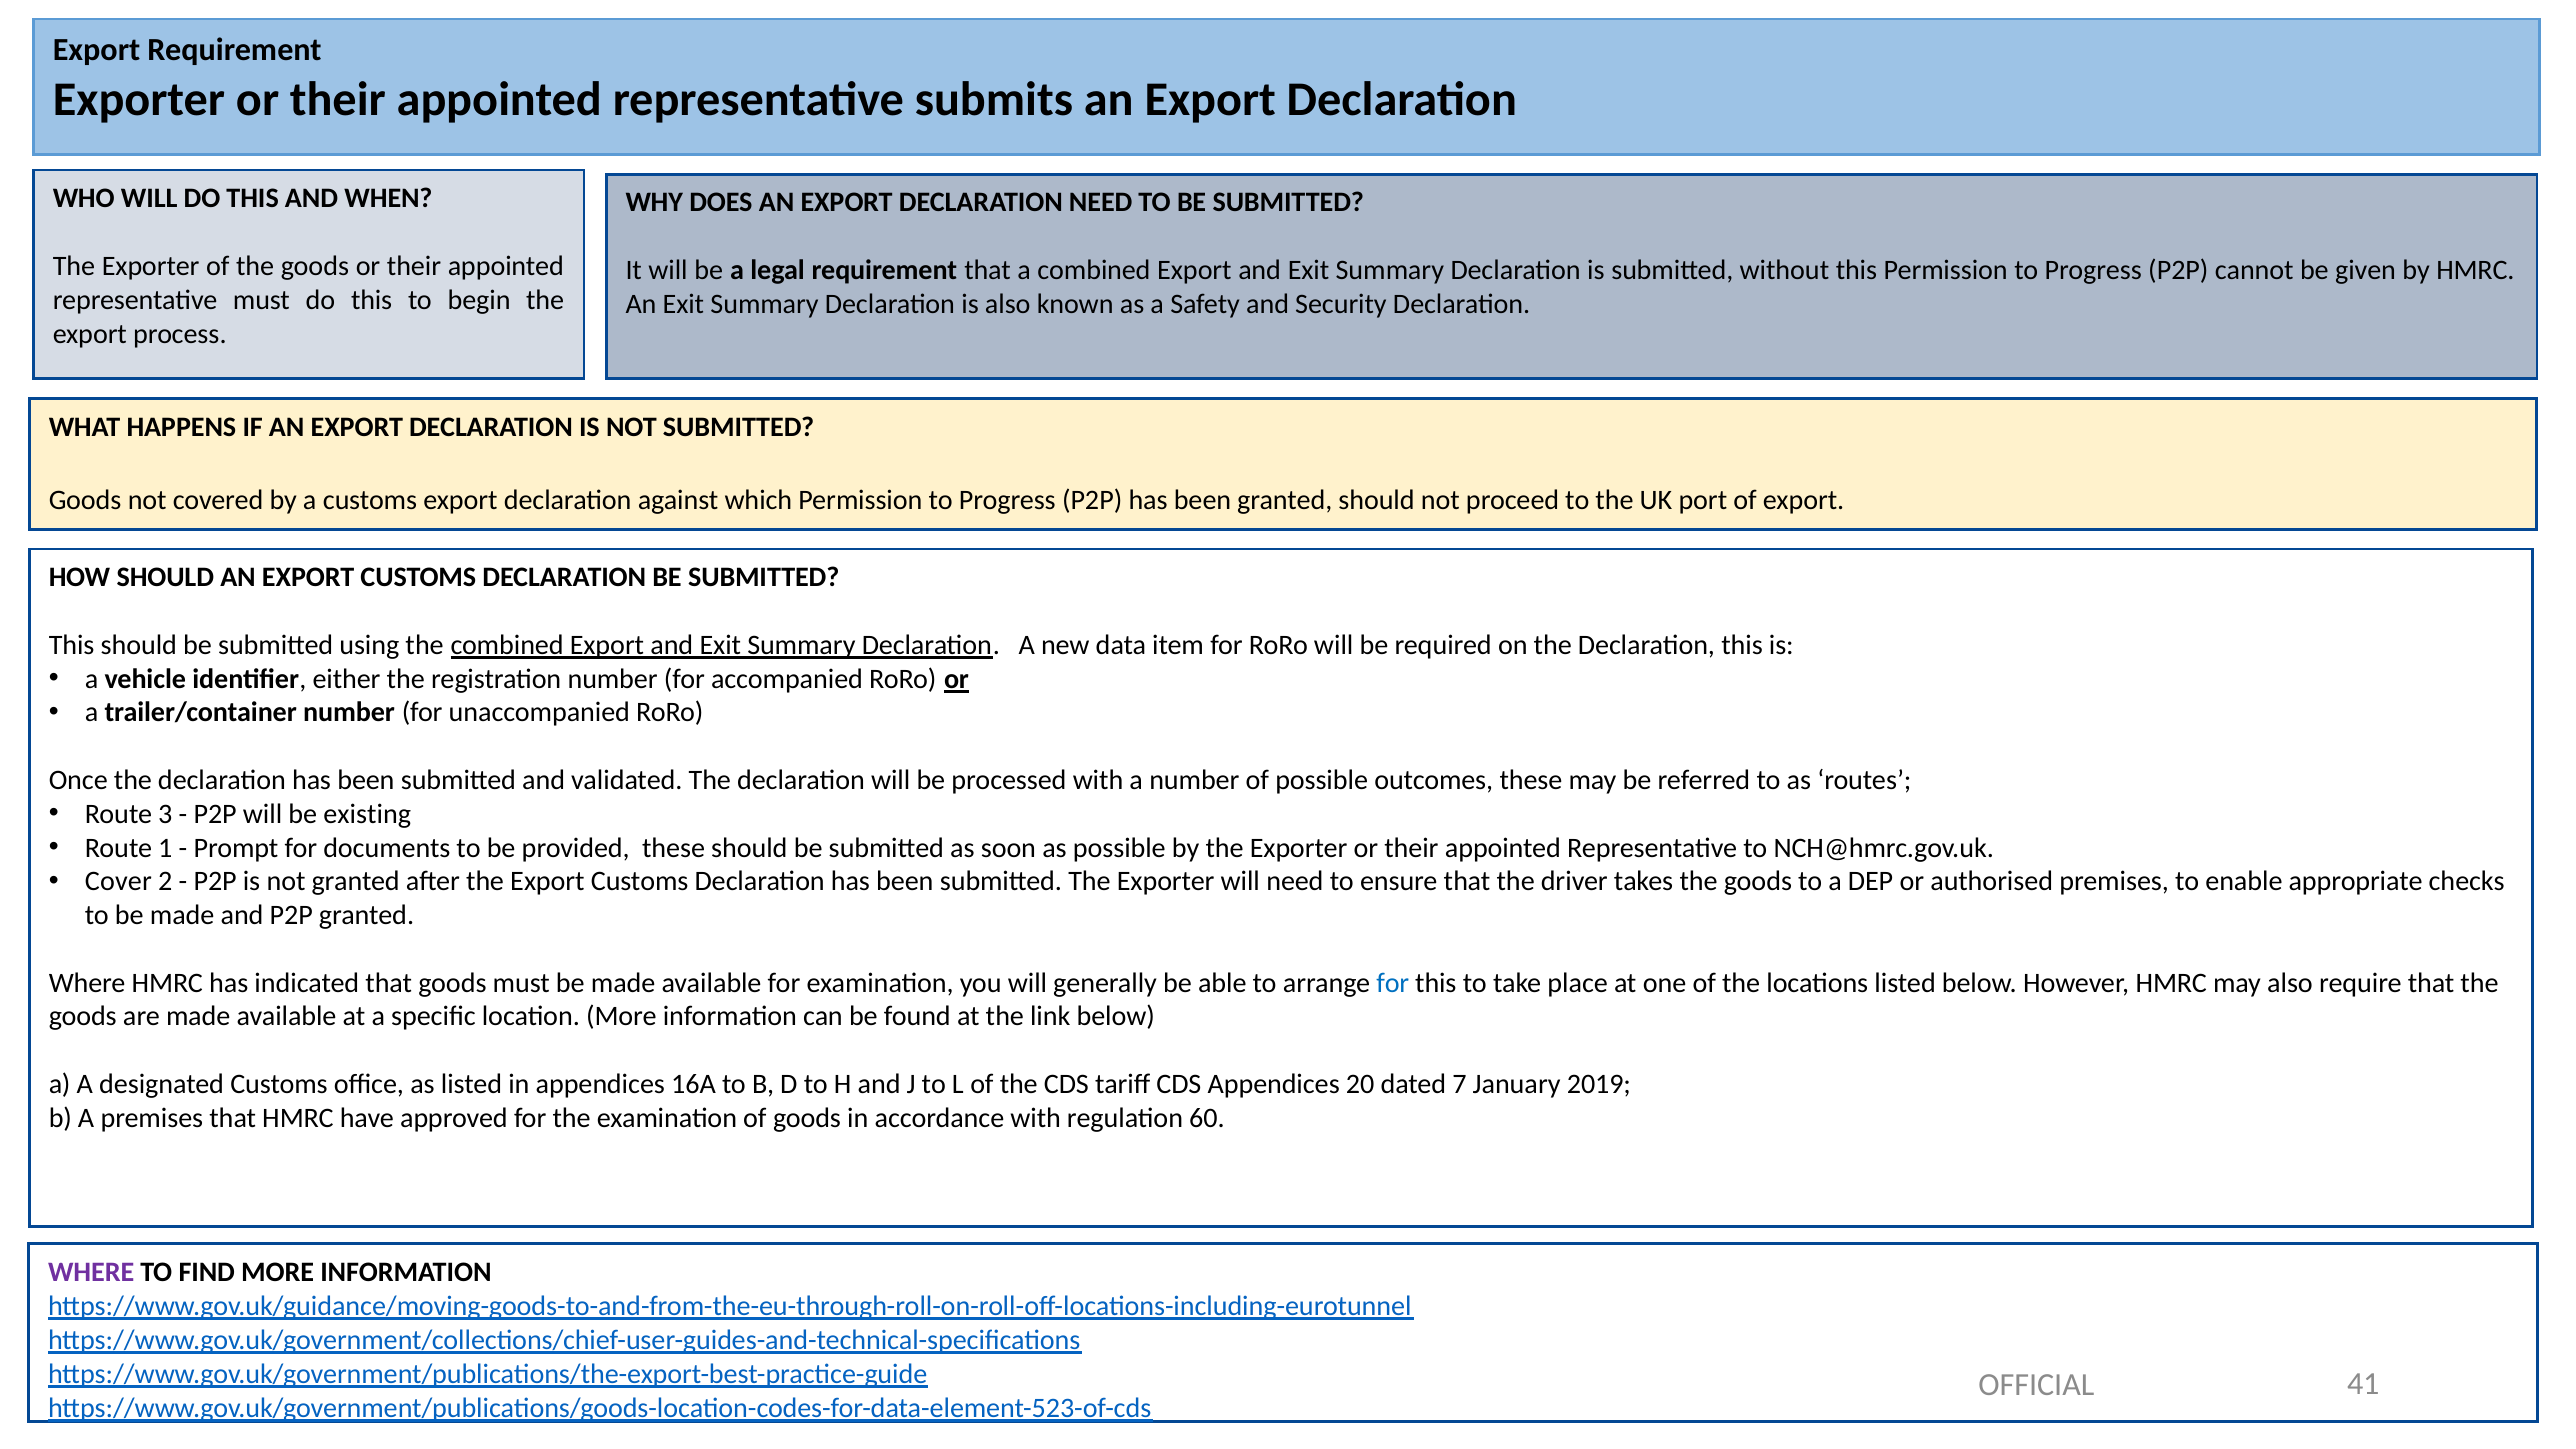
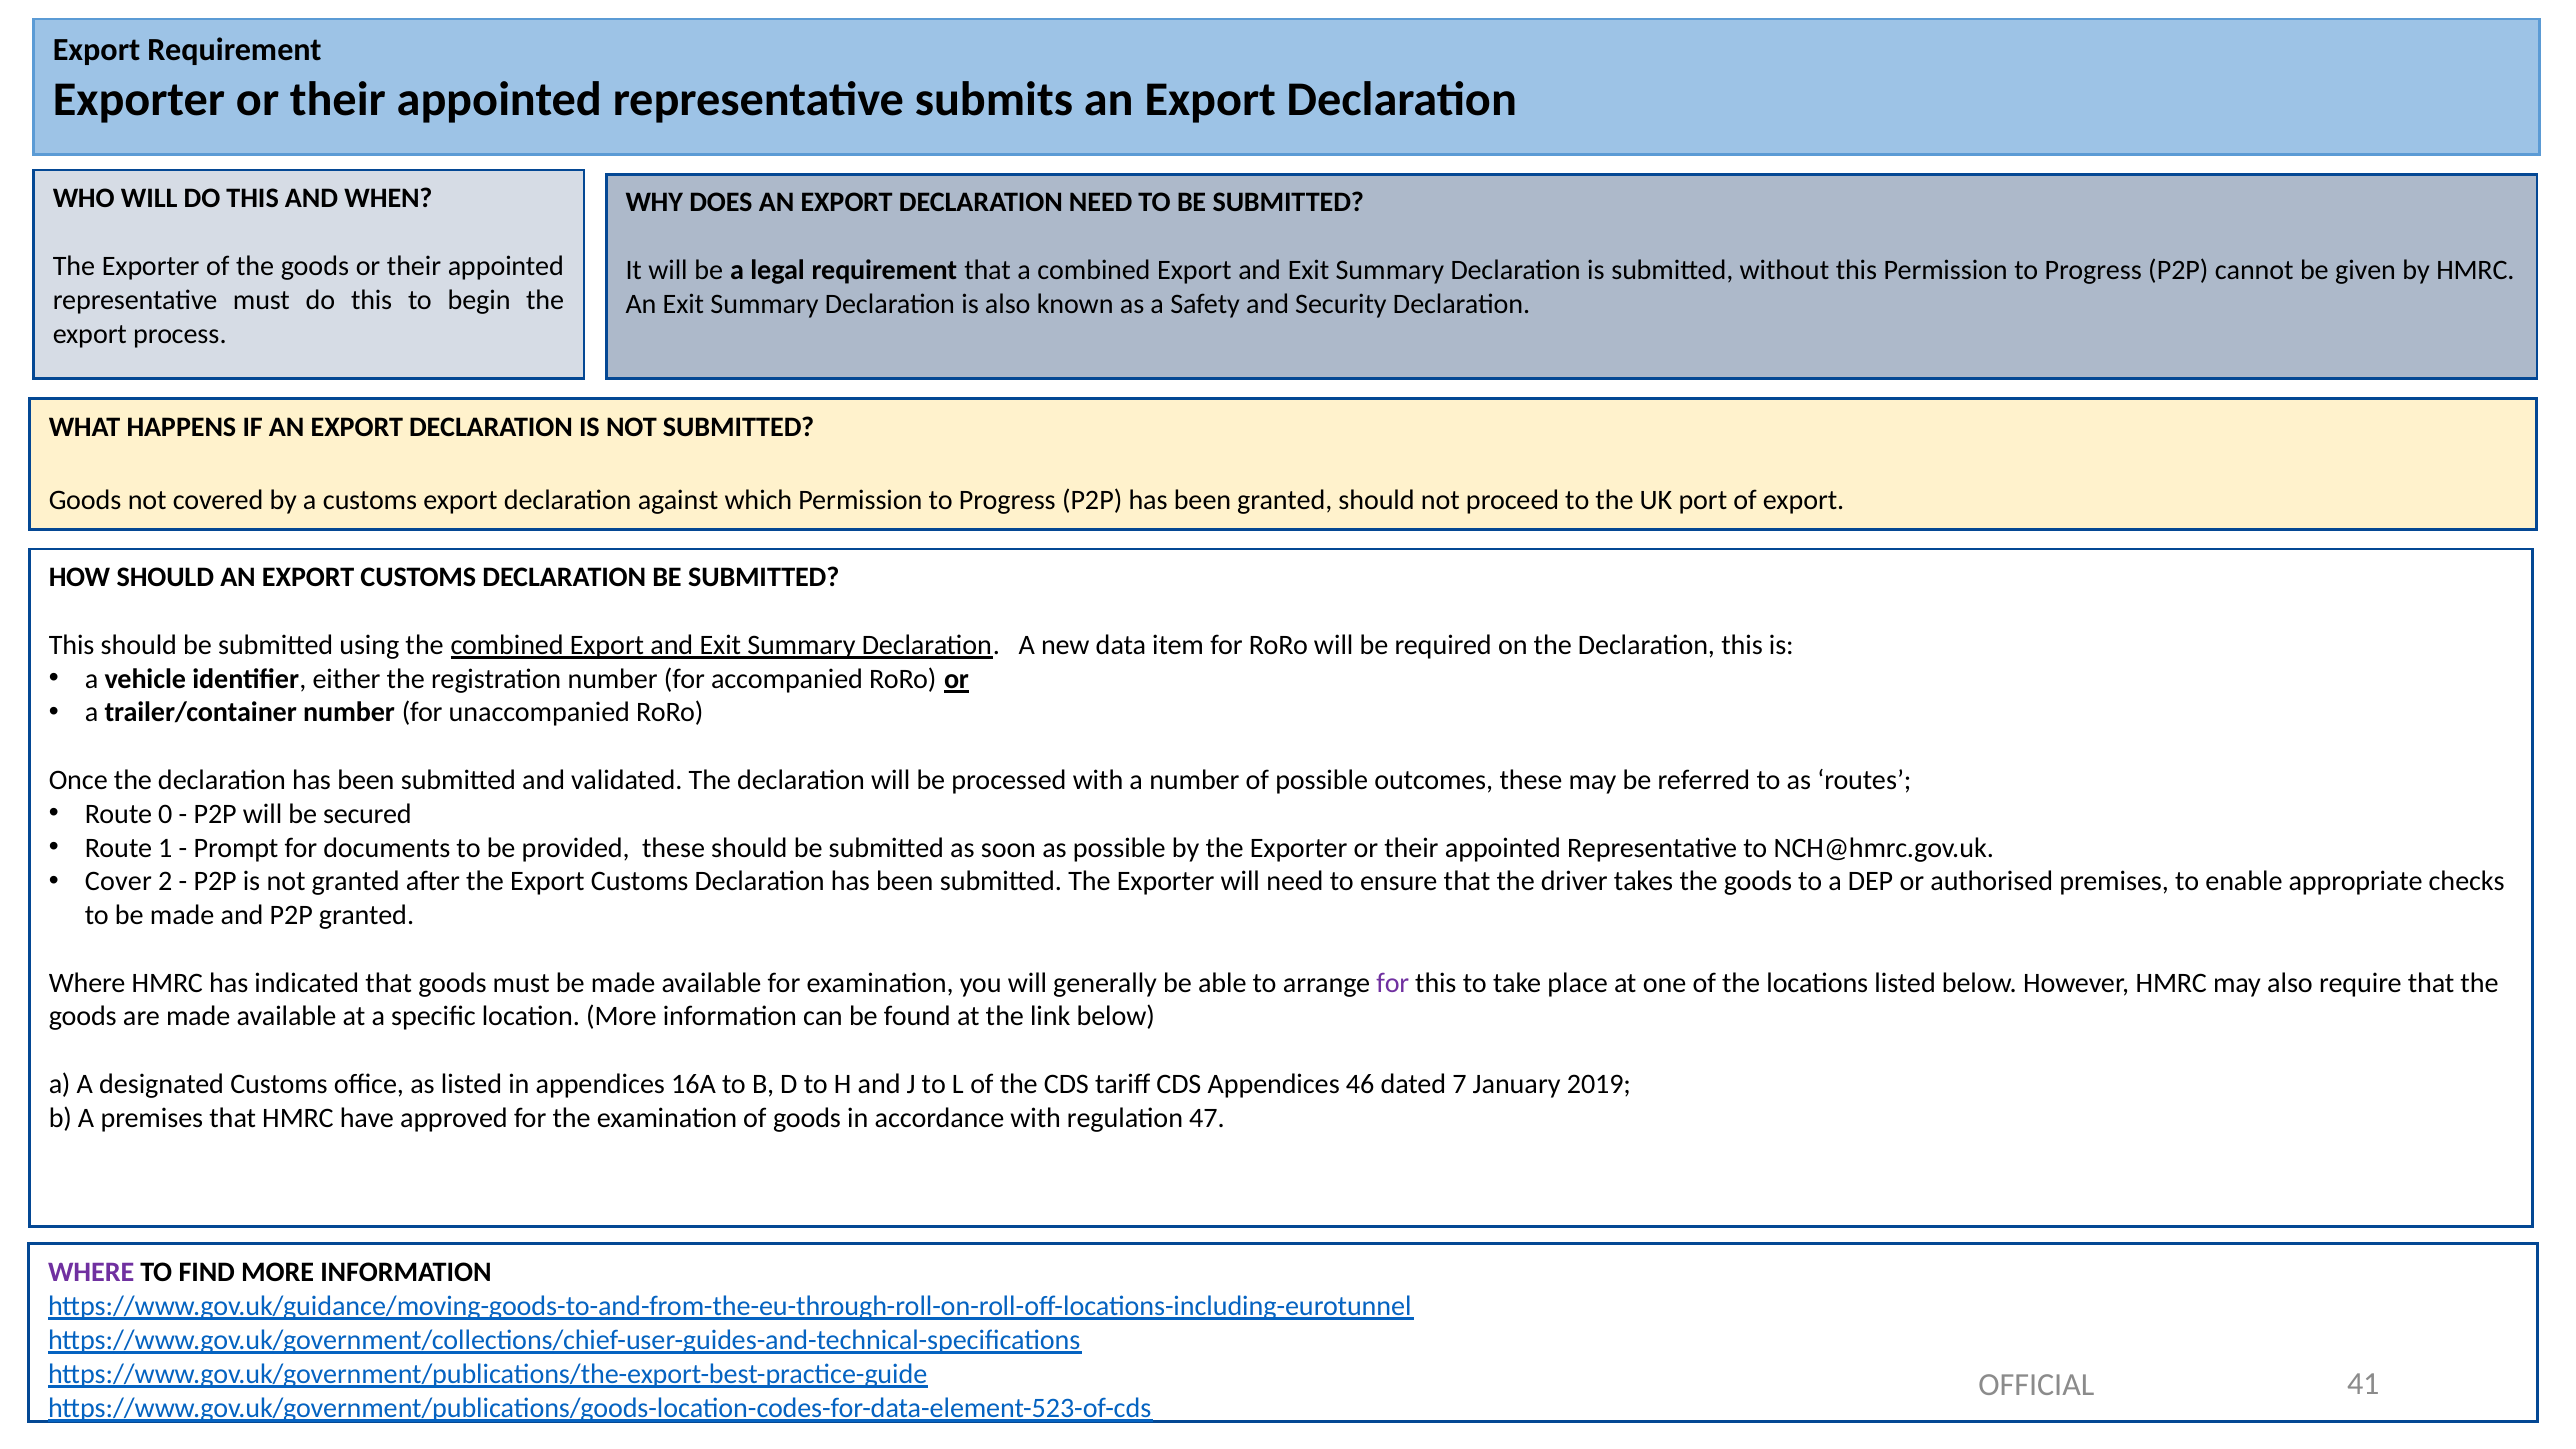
3: 3 -> 0
existing: existing -> secured
for at (1393, 983) colour: blue -> purple
20: 20 -> 46
60: 60 -> 47
